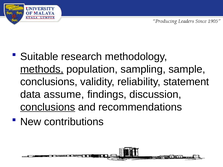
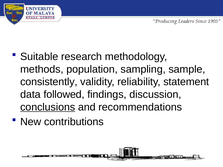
methods underline: present -> none
conclusions at (49, 82): conclusions -> consistently
assume: assume -> followed
